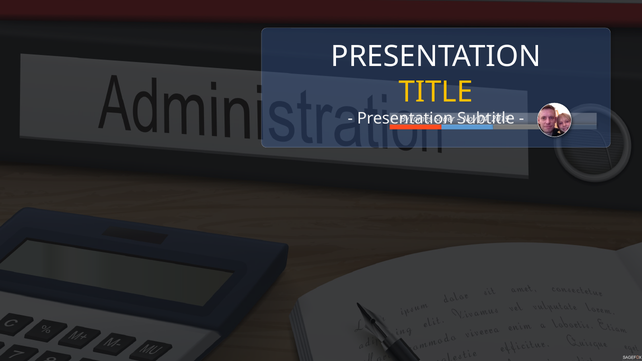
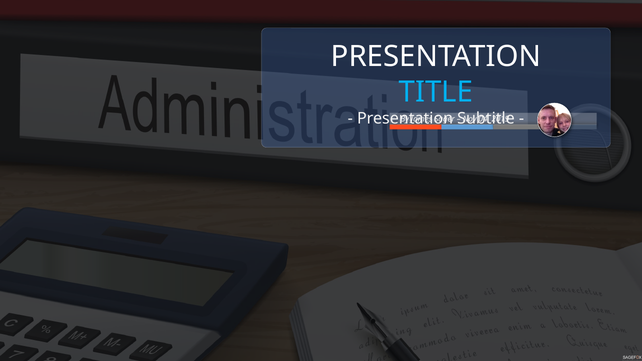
TITLE colour: yellow -> light blue
